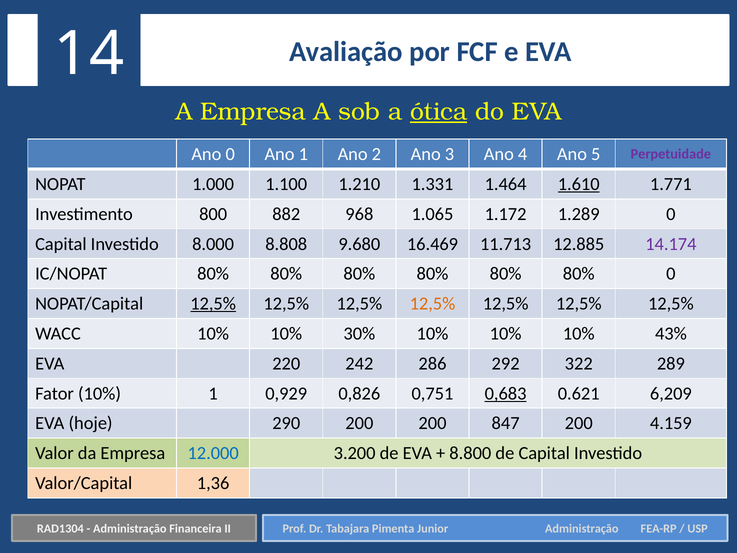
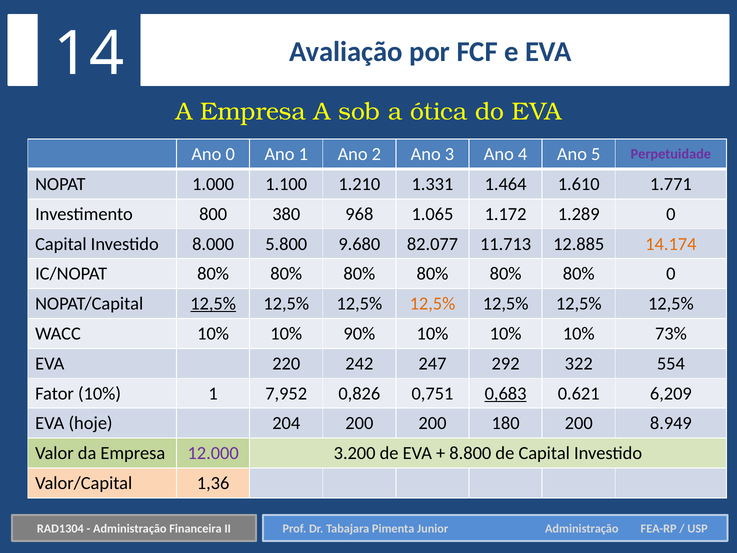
ótica underline: present -> none
1.610 underline: present -> none
882: 882 -> 380
8.808: 8.808 -> 5.800
16.469: 16.469 -> 82.077
14.174 colour: purple -> orange
30%: 30% -> 90%
43%: 43% -> 73%
286: 286 -> 247
289: 289 -> 554
0,929: 0,929 -> 7,952
290: 290 -> 204
847: 847 -> 180
4.159: 4.159 -> 8.949
12.000 colour: blue -> purple
